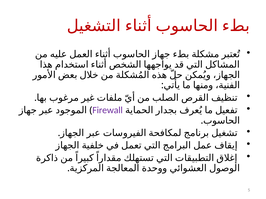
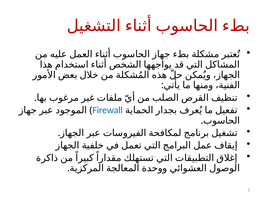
Firewall colour: purple -> blue
